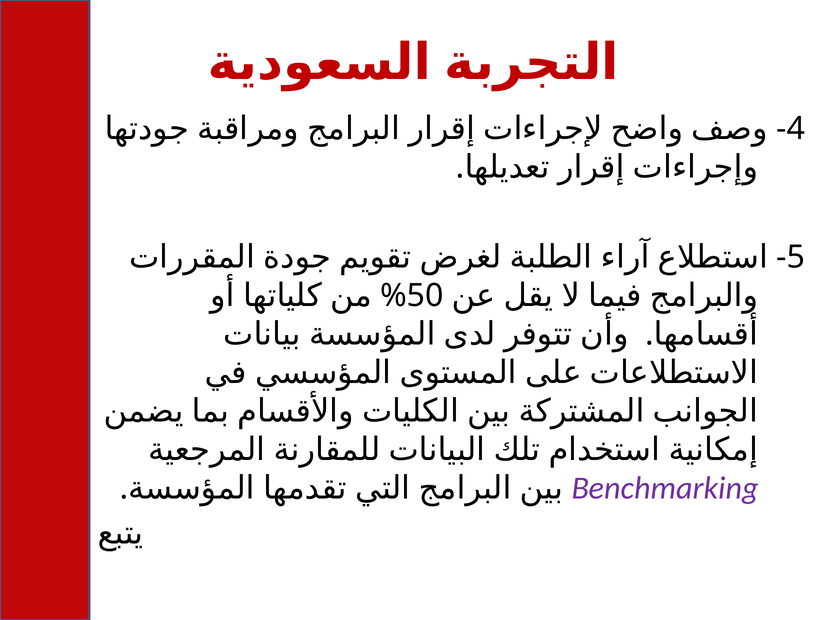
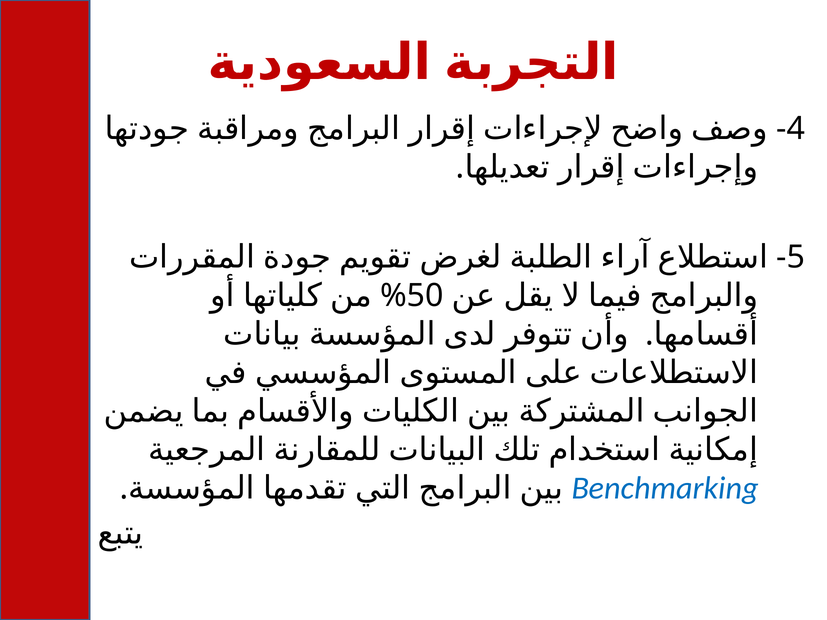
Benchmarking colour: purple -> blue
